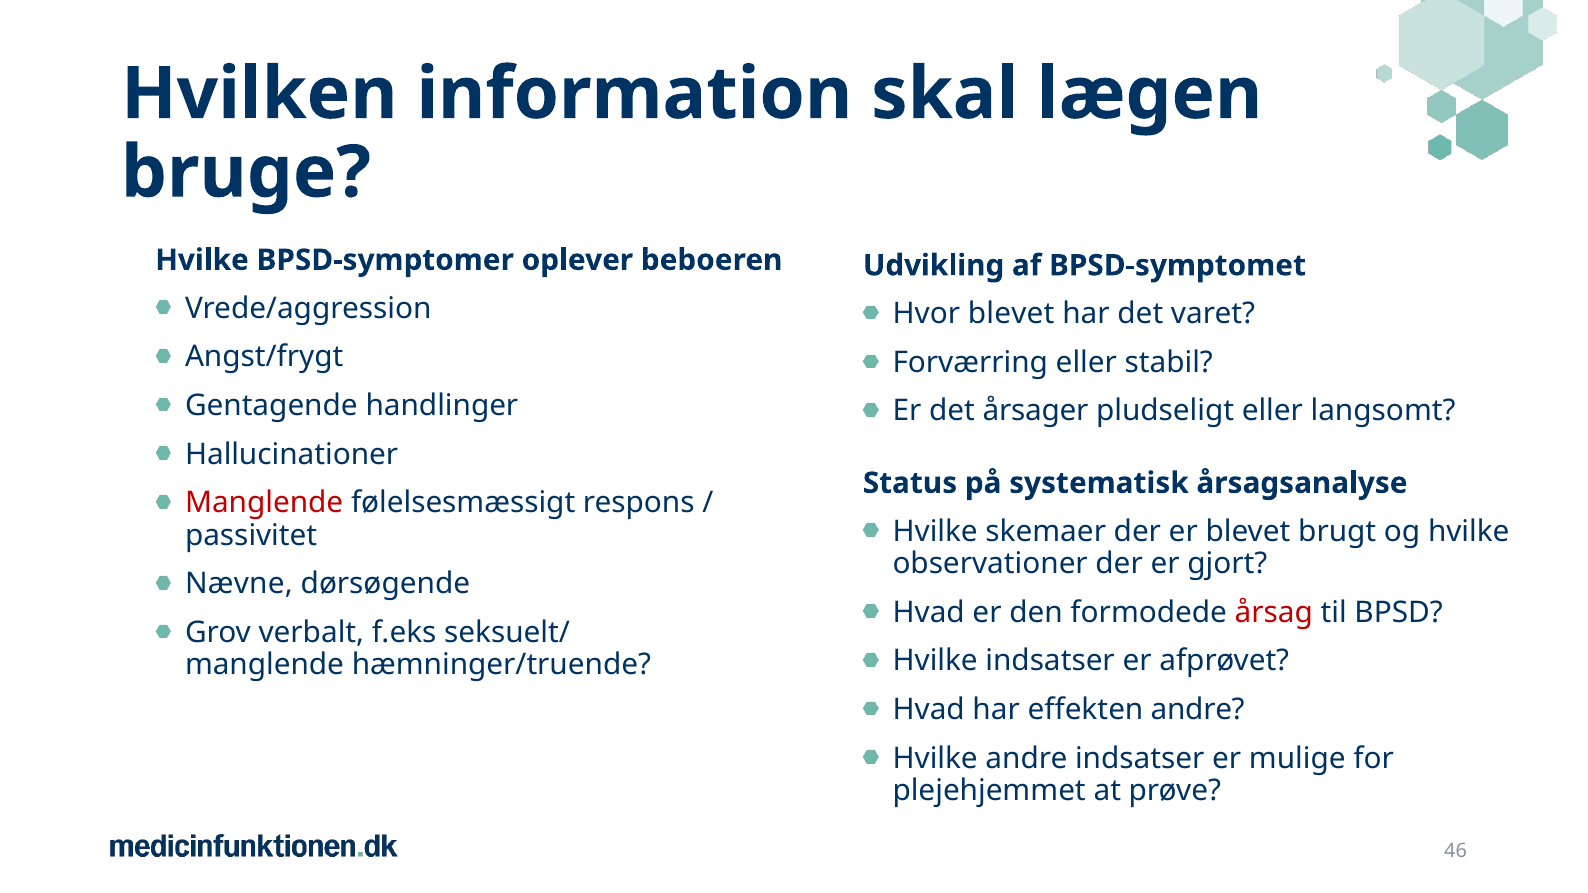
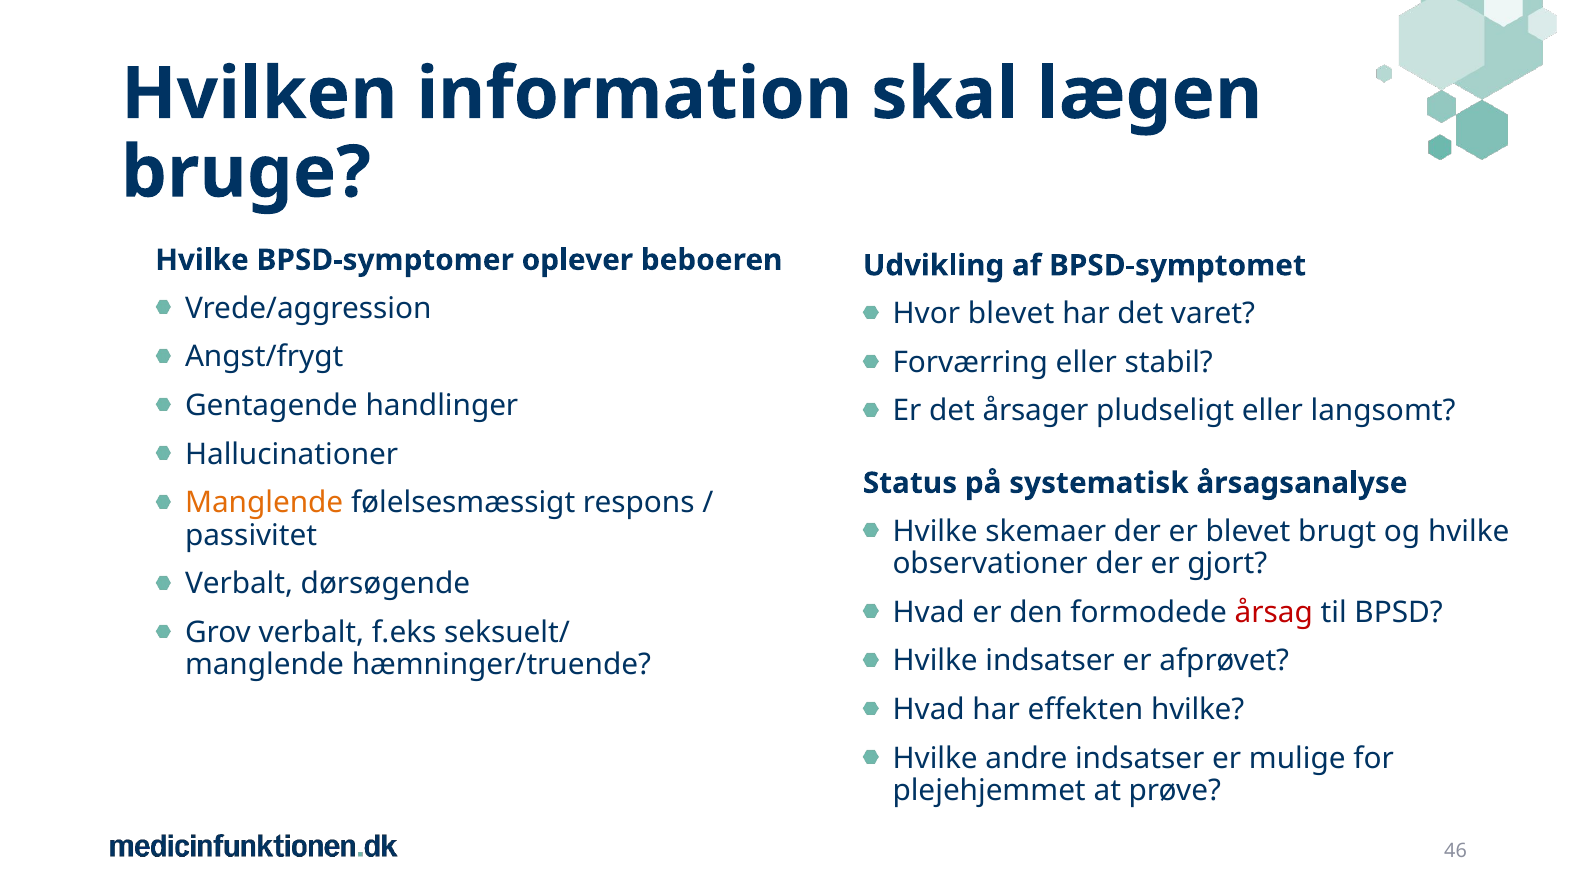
Manglende at (264, 503) colour: red -> orange
Nævne at (239, 584): Nævne -> Verbalt
effekten andre: andre -> hvilke
